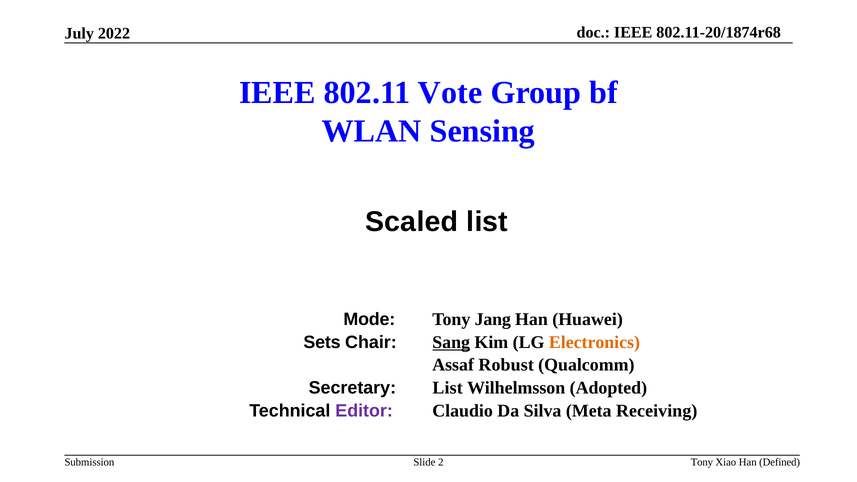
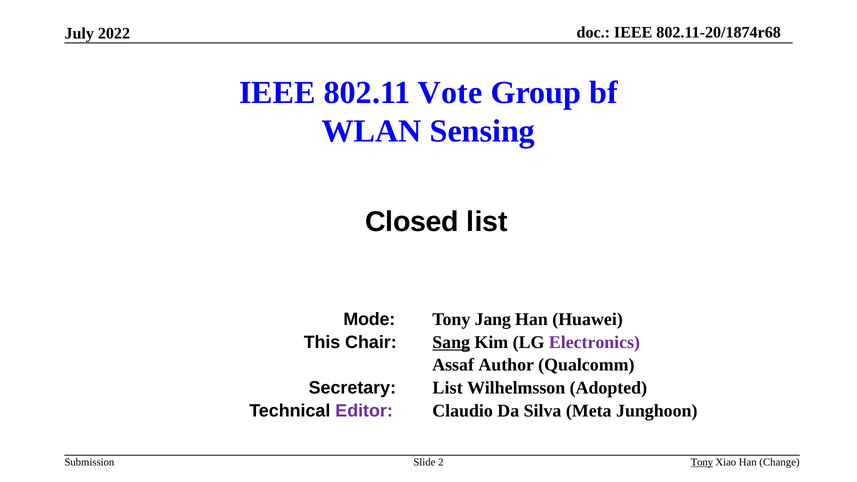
Scaled: Scaled -> Closed
Sets: Sets -> This
Electronics colour: orange -> purple
Robust: Robust -> Author
Receiving: Receiving -> Junghoon
Tony at (702, 462) underline: none -> present
Defined: Defined -> Change
